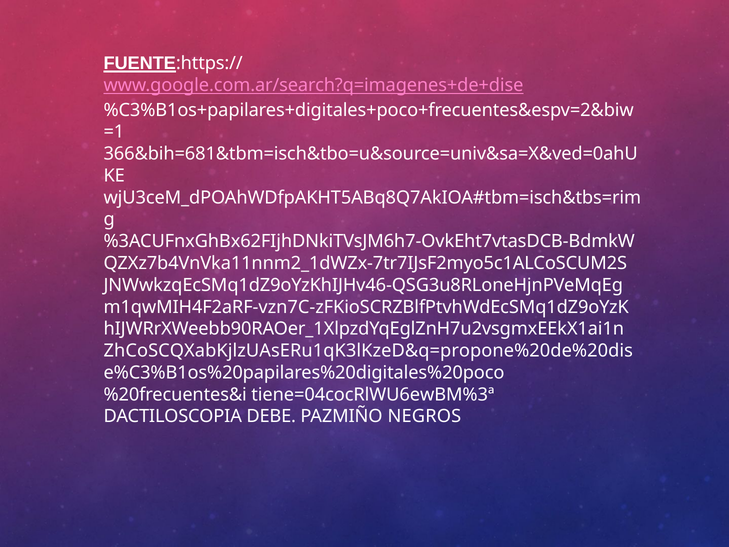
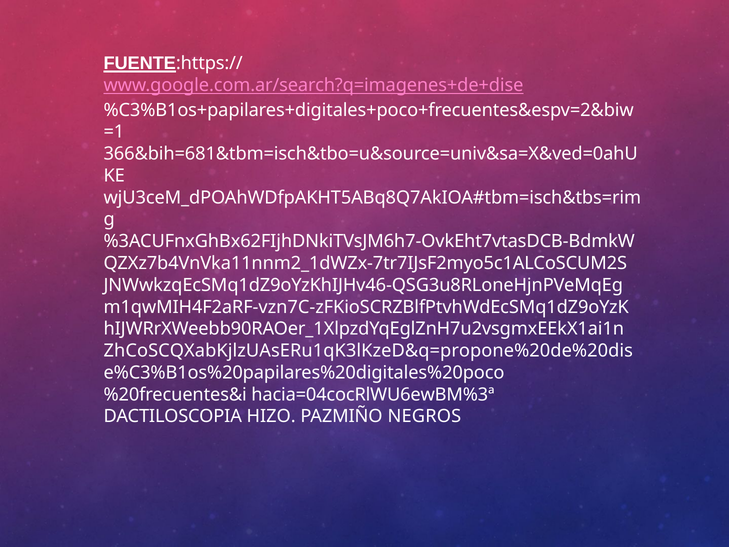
tiene=04cocRlWU6ewBM%3ª: tiene=04cocRlWU6ewBM%3ª -> hacia=04cocRlWU6ewBM%3ª
DEBE: DEBE -> HIZO
